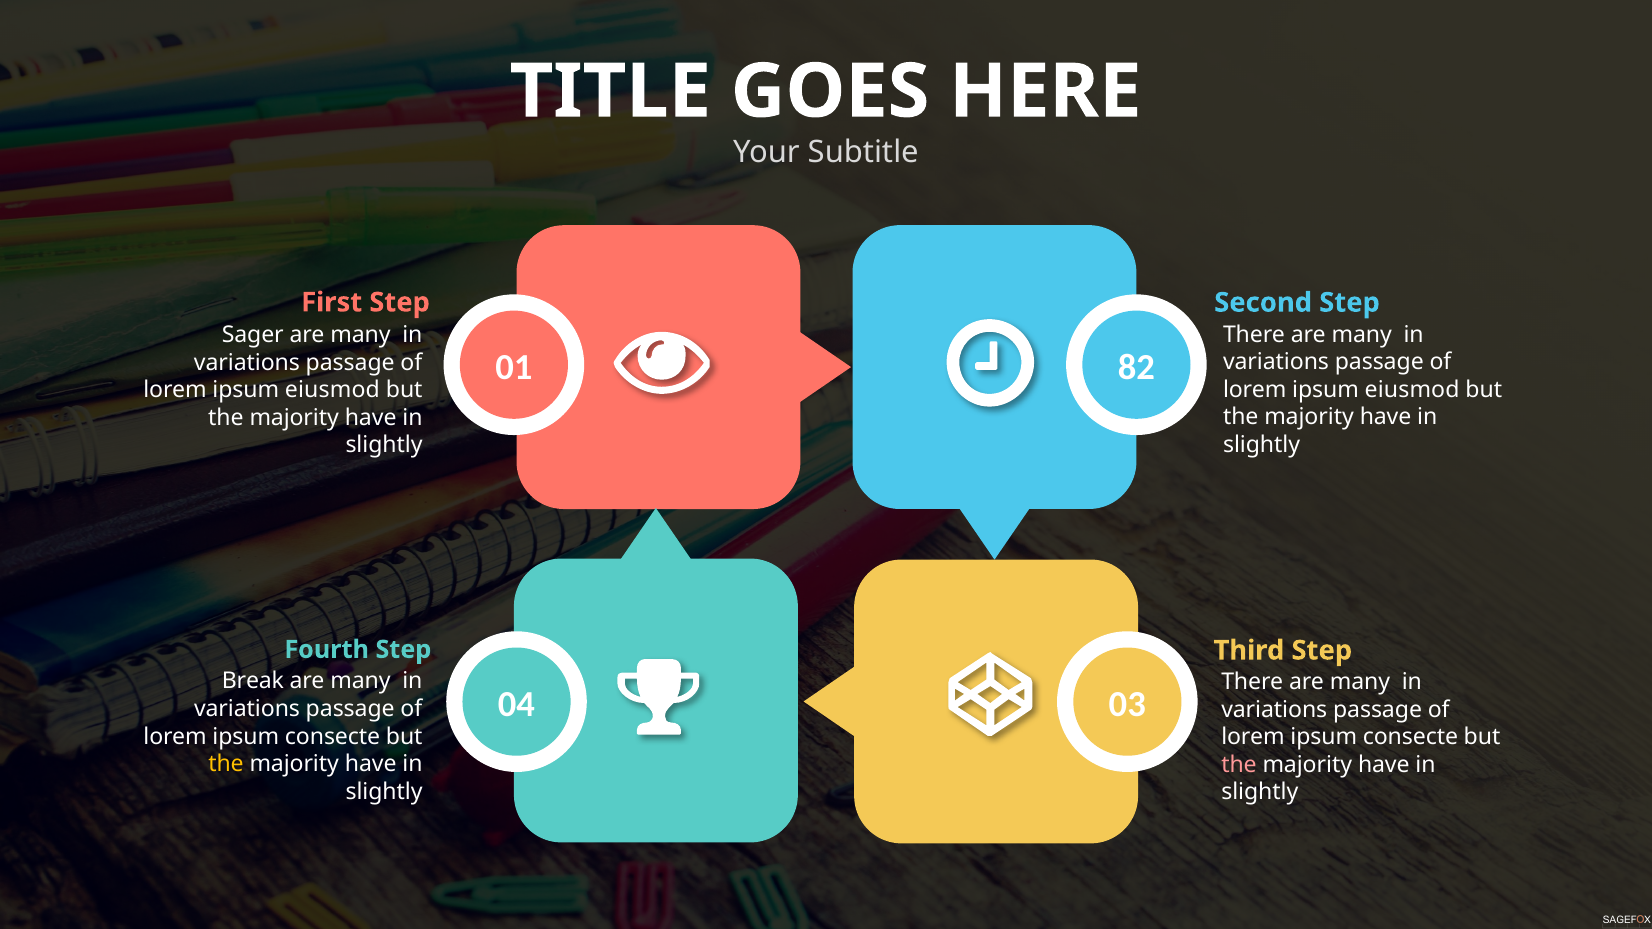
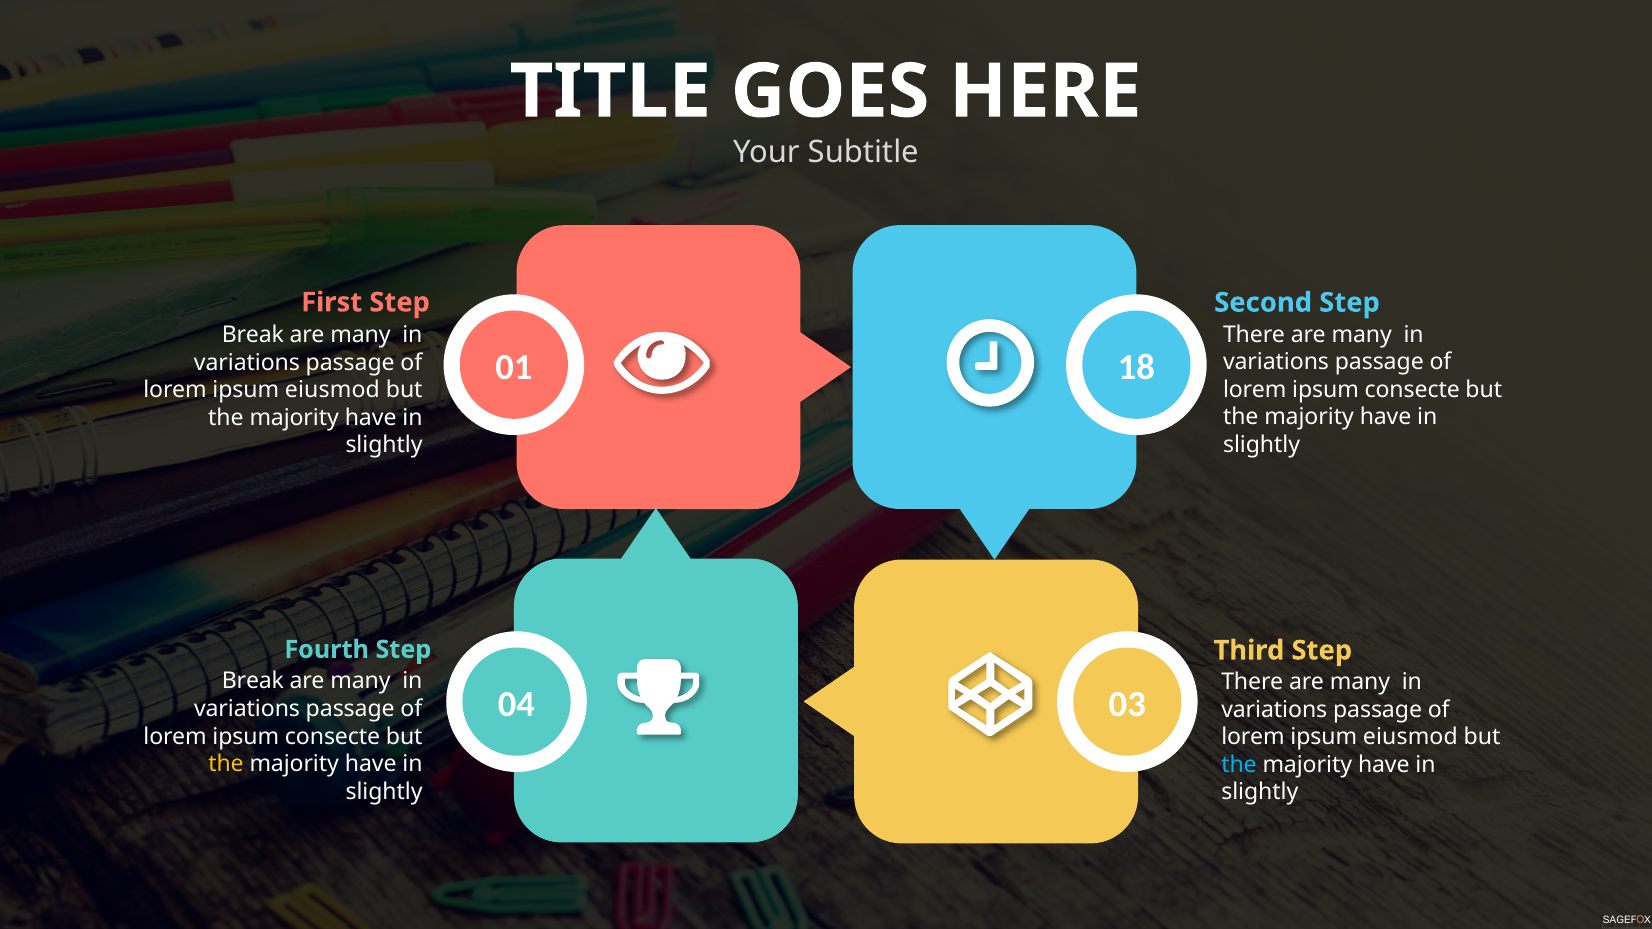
Sager at (253, 335): Sager -> Break
82: 82 -> 18
eiusmod at (1412, 390): eiusmod -> consecte
consecte at (1410, 737): consecte -> eiusmod
the at (1239, 765) colour: pink -> light blue
